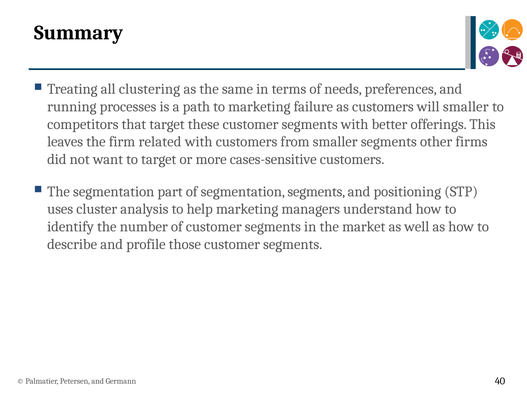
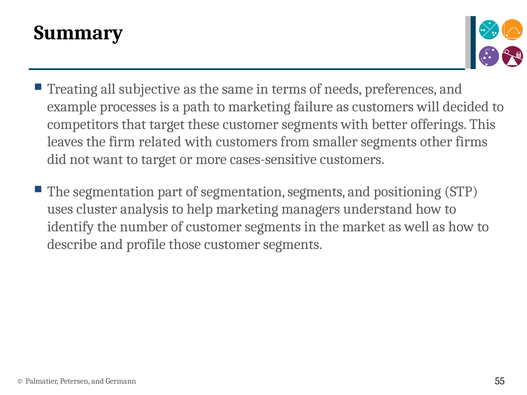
clustering: clustering -> subjective
running: running -> example
will smaller: smaller -> decided
40: 40 -> 55
